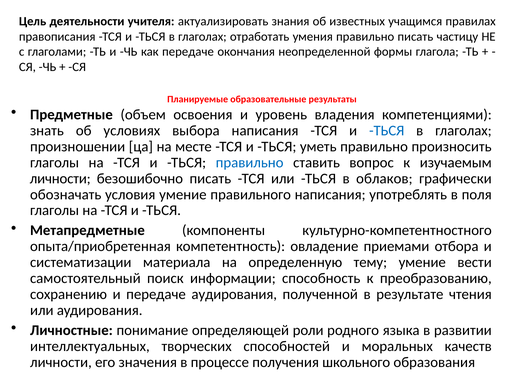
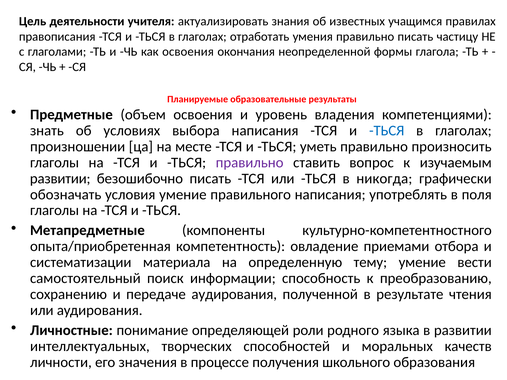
как передаче: передаче -> освоения
правильно at (250, 163) colour: blue -> purple
личности at (60, 179): личности -> развитии
облаков: облаков -> никогда
